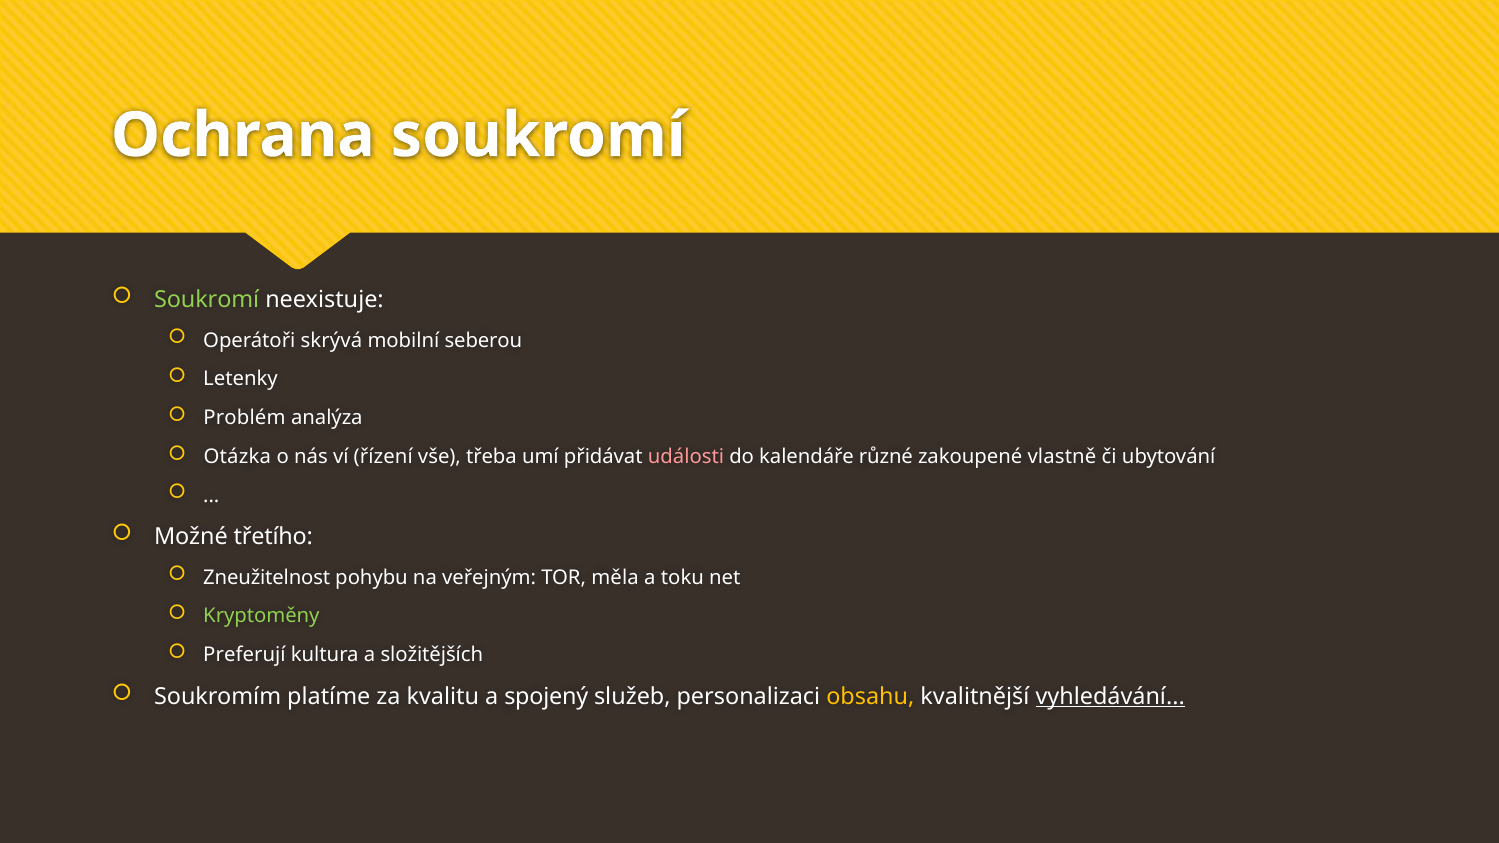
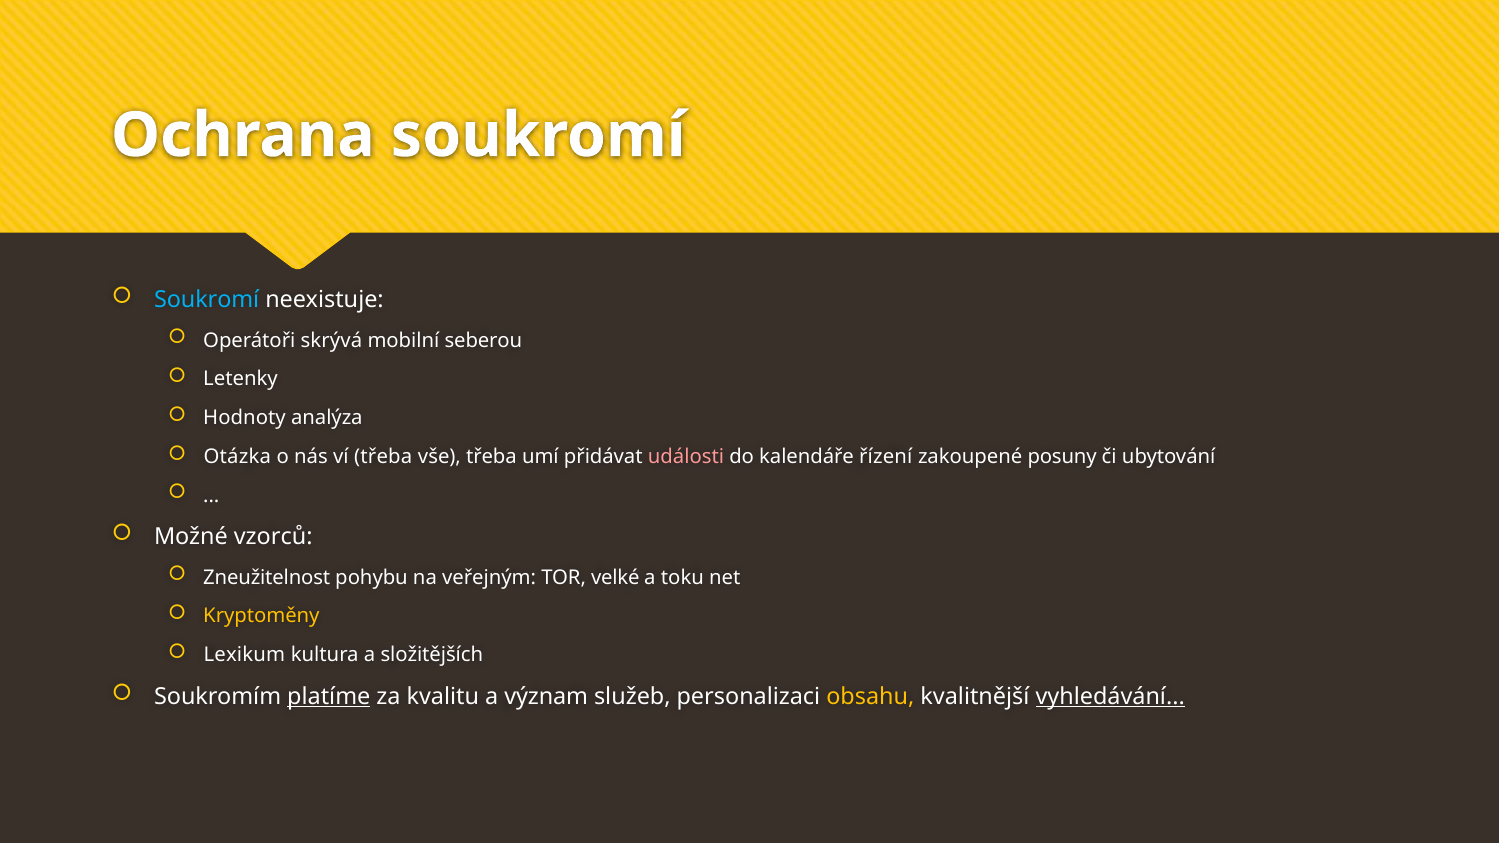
Soukromí at (207, 300) colour: light green -> light blue
Problém: Problém -> Hodnoty
ví řízení: řízení -> třeba
různé: různé -> řízení
vlastně: vlastně -> posuny
třetího: třetího -> vzorců
měla: měla -> velké
Kryptoměny colour: light green -> yellow
Preferují: Preferují -> Lexikum
platíme underline: none -> present
spojený: spojený -> význam
